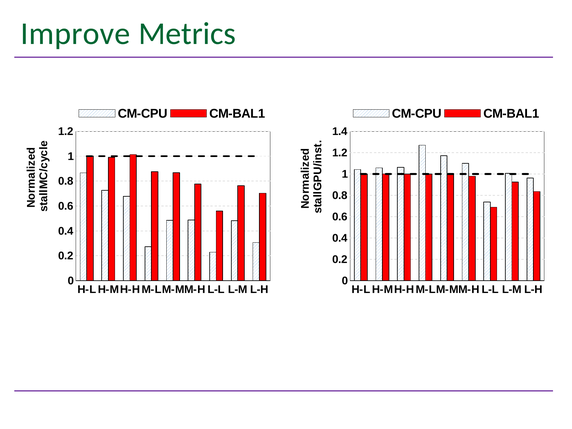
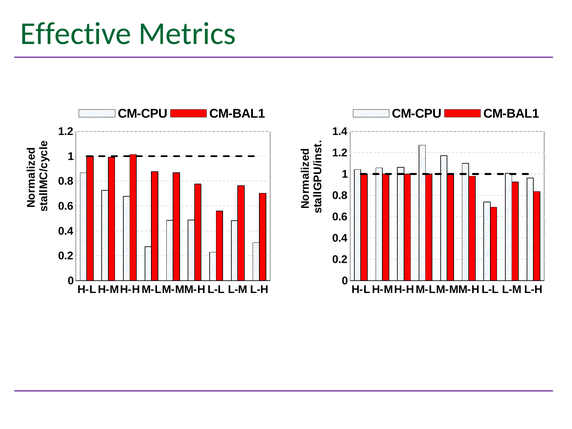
Improve: Improve -> Effective
